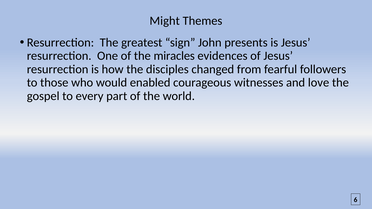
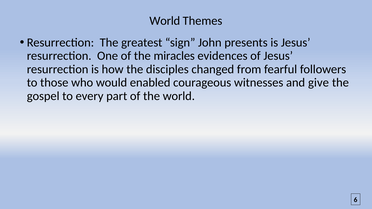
Might at (165, 21): Might -> World
love: love -> give
